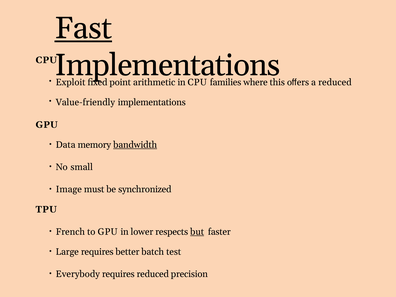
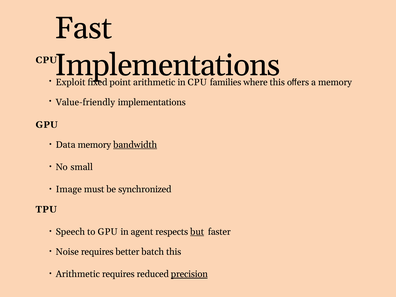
Fast underline: present -> none
a reduced: reduced -> memory
French: French -> Speech
lower: lower -> agent
Large: Large -> Noise
batch test: test -> this
Everybody at (78, 274): Everybody -> Arithmetic
precision underline: none -> present
